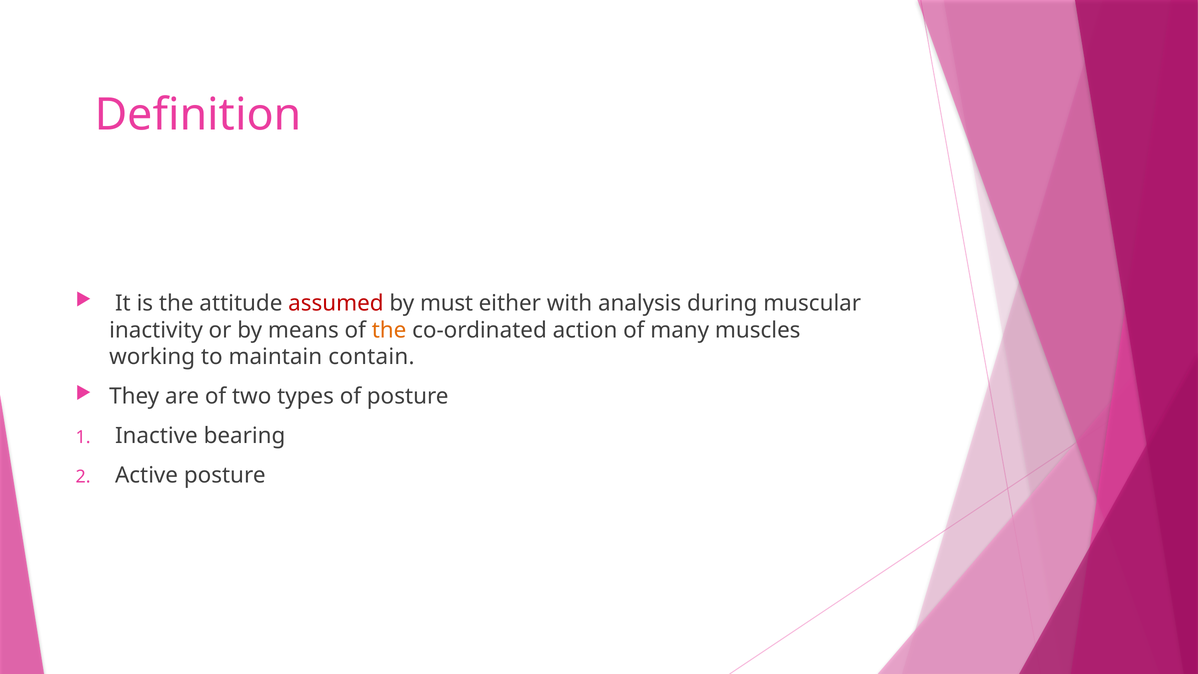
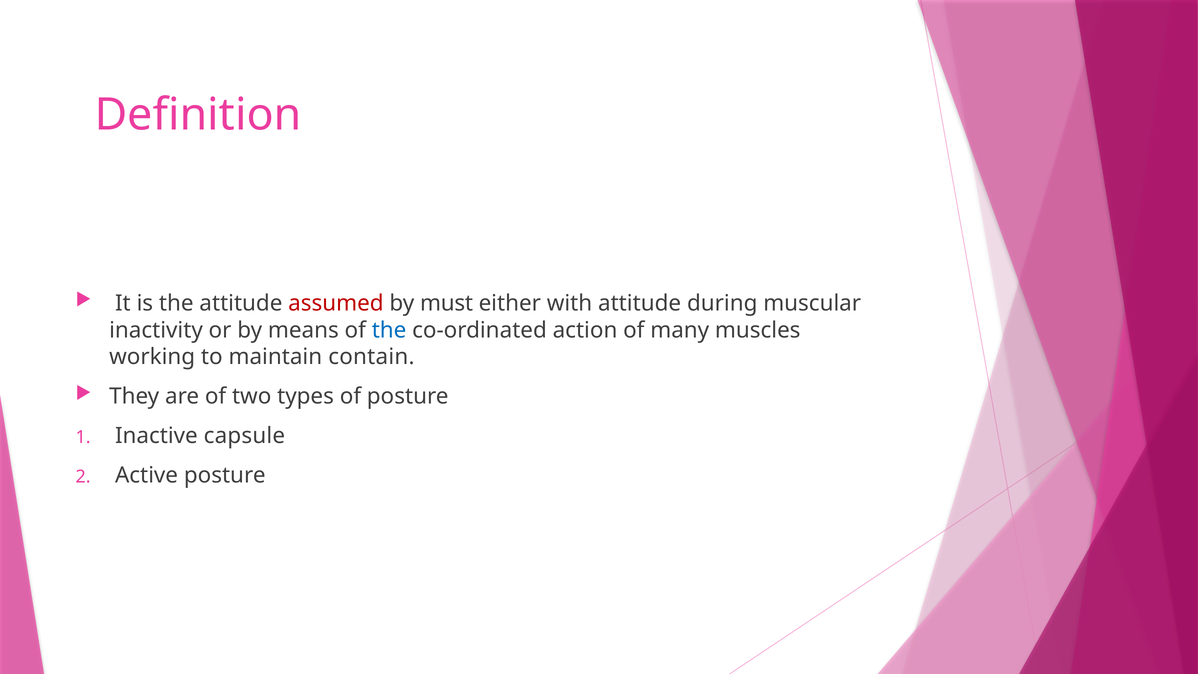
with analysis: analysis -> attitude
the at (389, 330) colour: orange -> blue
bearing: bearing -> capsule
